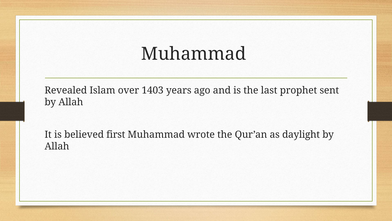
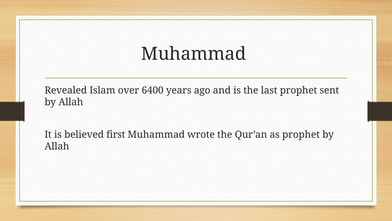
1403: 1403 -> 6400
as daylight: daylight -> prophet
